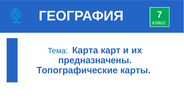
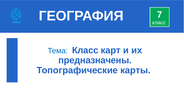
Тема Карта: Карта -> Класс
